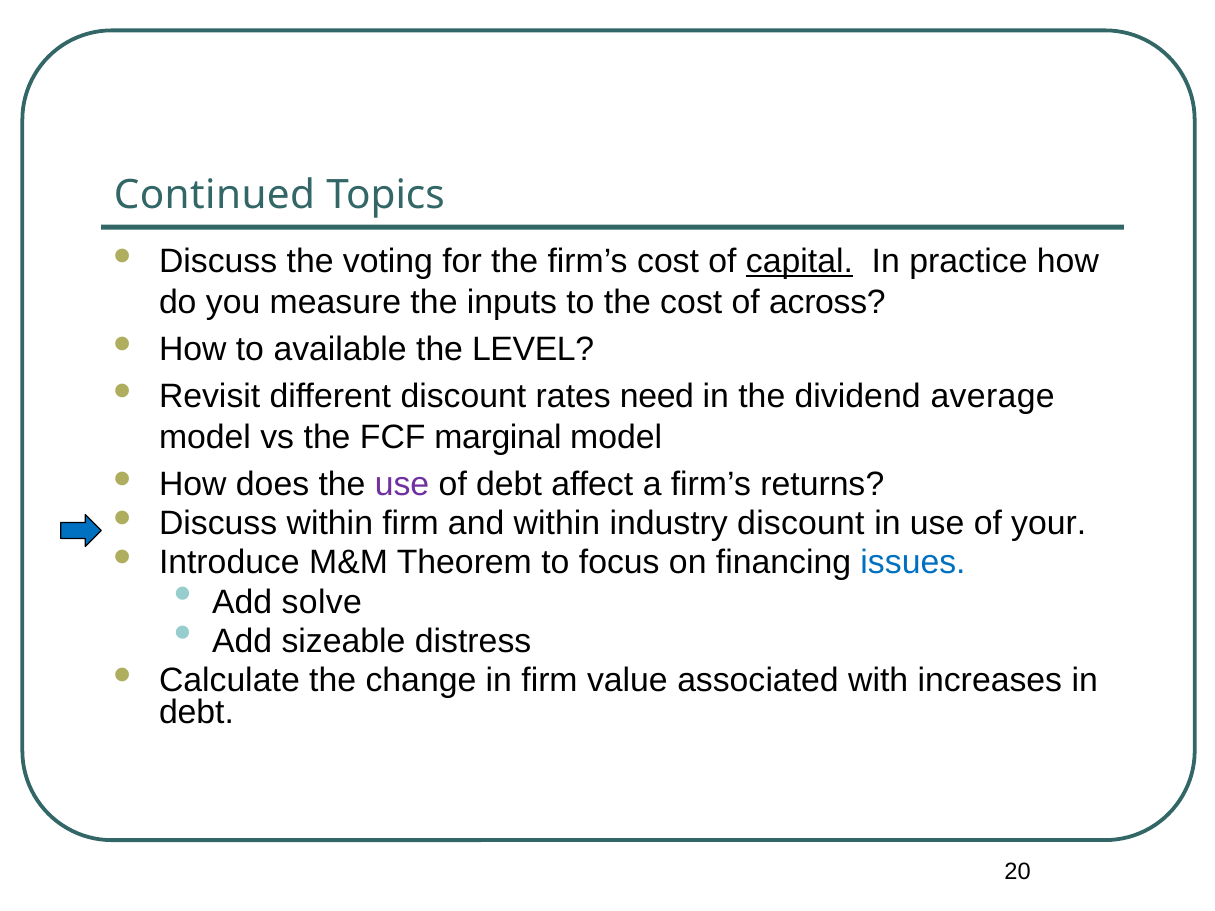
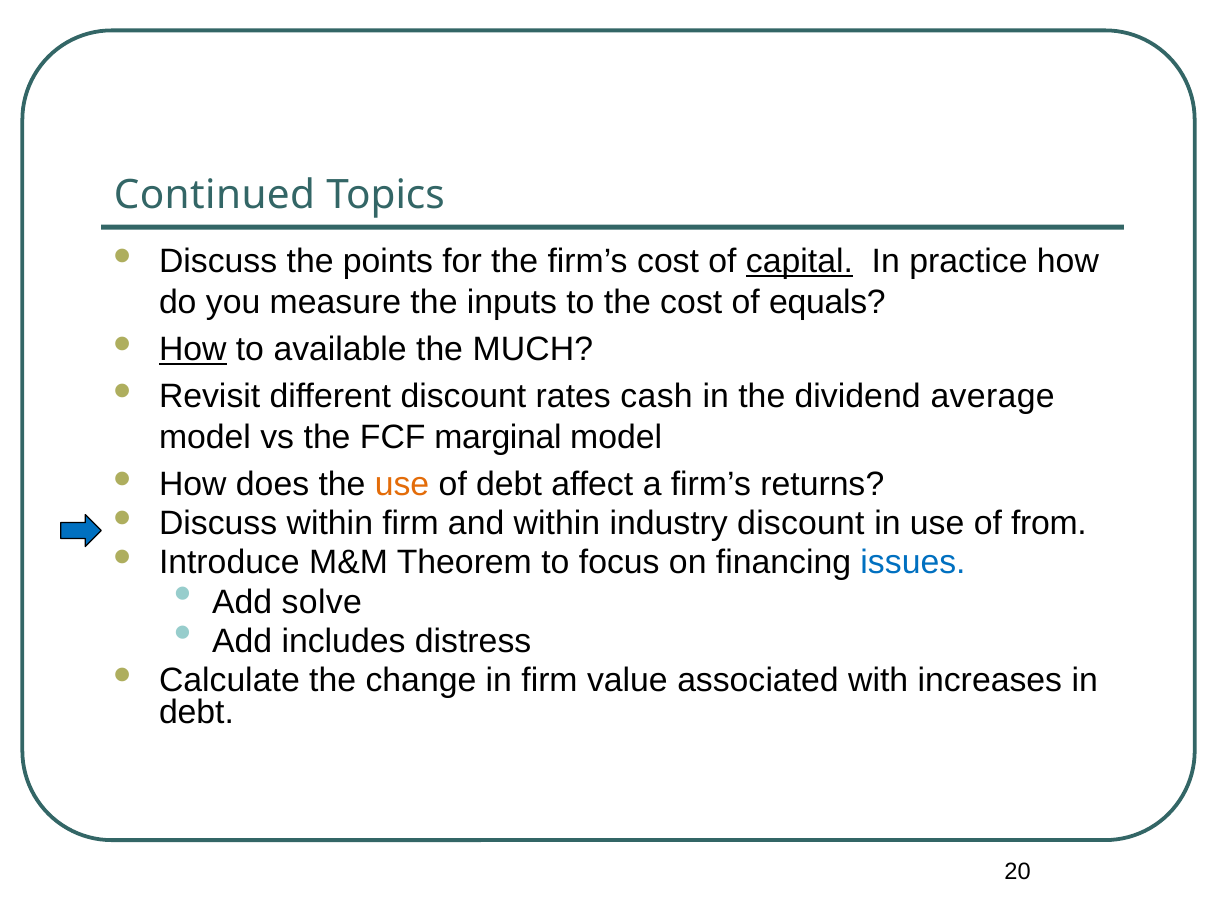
voting: voting -> points
across: across -> equals
How at (193, 349) underline: none -> present
LEVEL: LEVEL -> MUCH
need: need -> cash
use at (402, 484) colour: purple -> orange
your: your -> from
sizeable: sizeable -> includes
